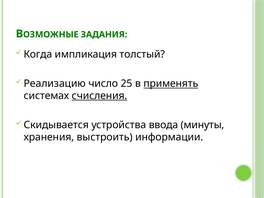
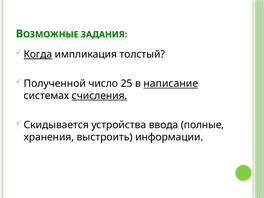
Когда underline: none -> present
Реализацию: Реализацию -> Полученной
применять: применять -> написание
минуты: минуты -> полные
